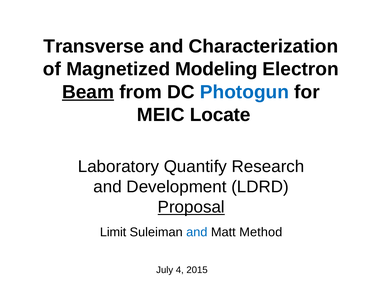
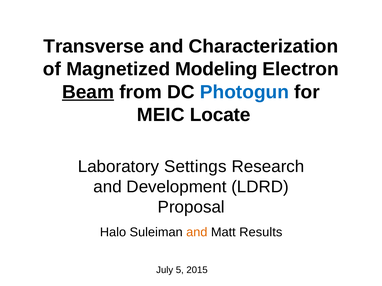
Quantify: Quantify -> Settings
Proposal underline: present -> none
Limit: Limit -> Halo
and at (197, 233) colour: blue -> orange
Method: Method -> Results
4: 4 -> 5
